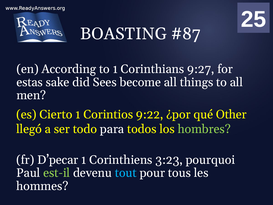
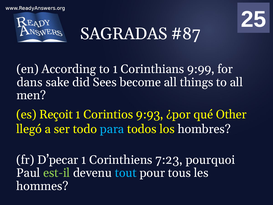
BOASTING: BOASTING -> SAGRADAS
9:27: 9:27 -> 9:99
estas: estas -> dans
Cierto: Cierto -> Reçoit
9:22: 9:22 -> 9:93
para colour: white -> light blue
hombres colour: light green -> white
3:23: 3:23 -> 7:23
